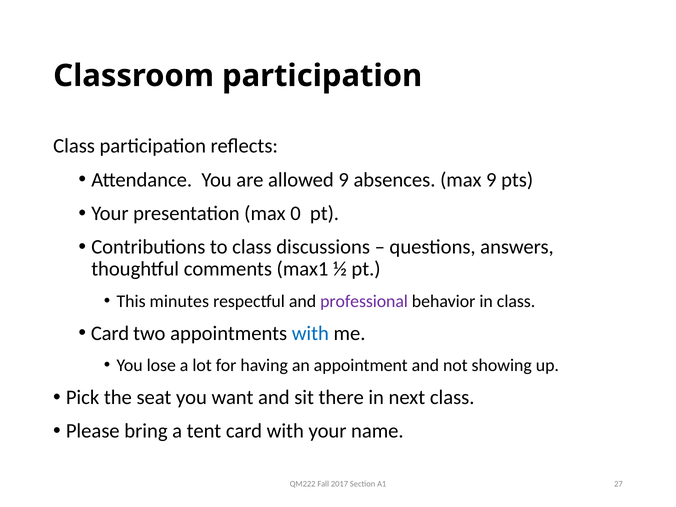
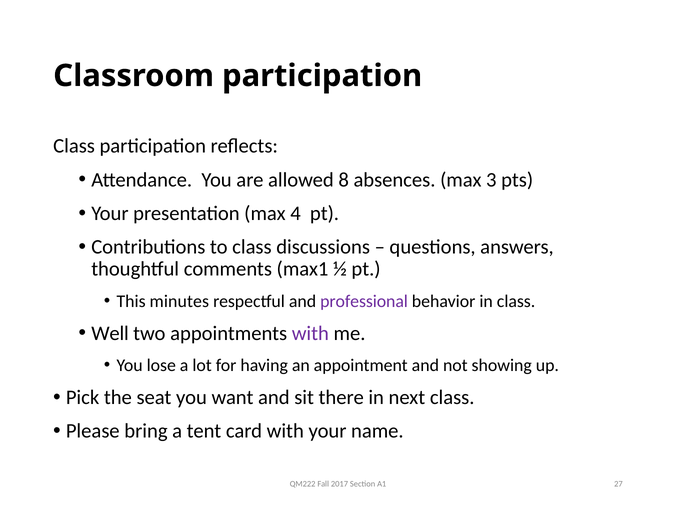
allowed 9: 9 -> 8
max 9: 9 -> 3
0: 0 -> 4
Card at (110, 333): Card -> Well
with at (310, 333) colour: blue -> purple
